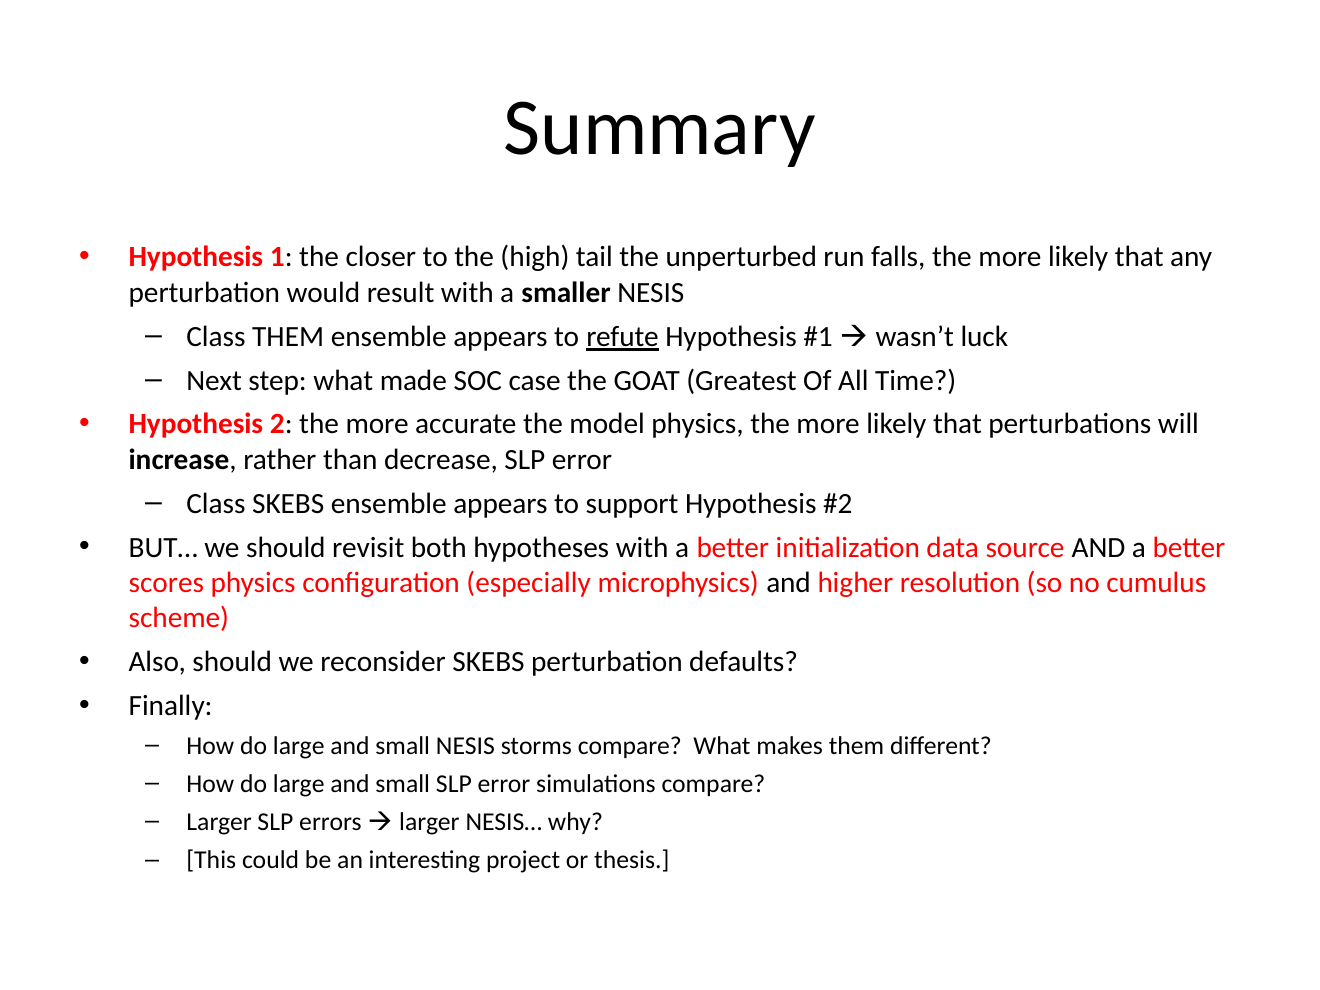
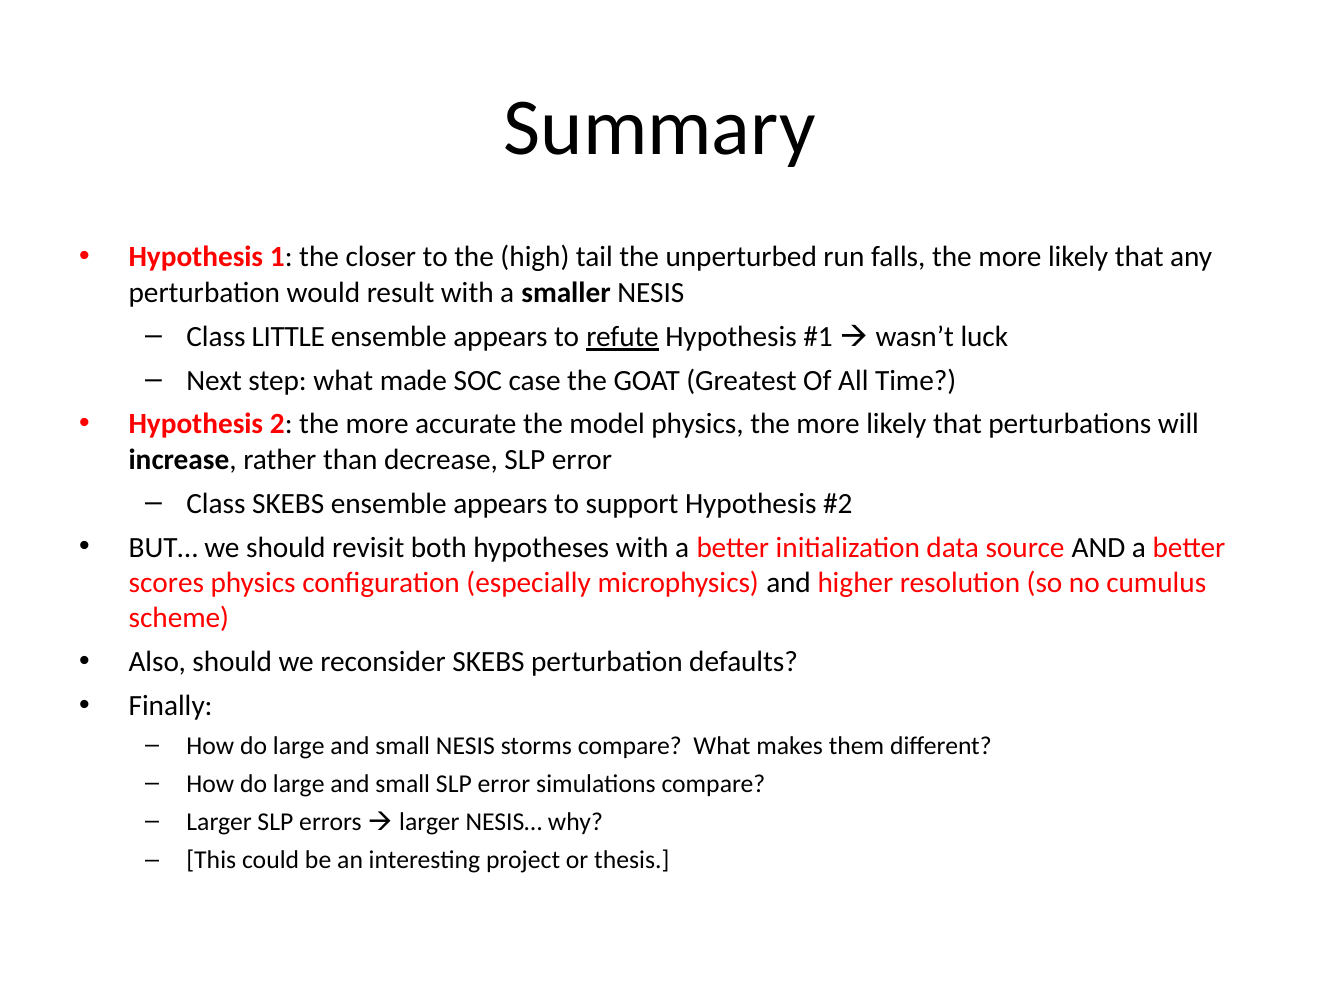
Class THEM: THEM -> LITTLE
